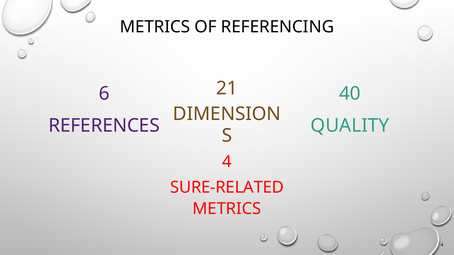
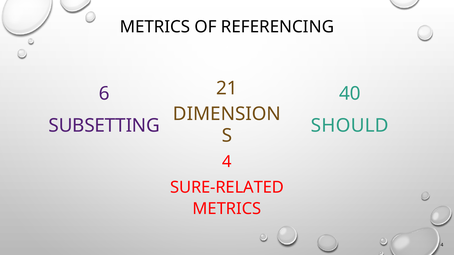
REFERENCES: REFERENCES -> SUBSETTING
QUALITY: QUALITY -> SHOULD
